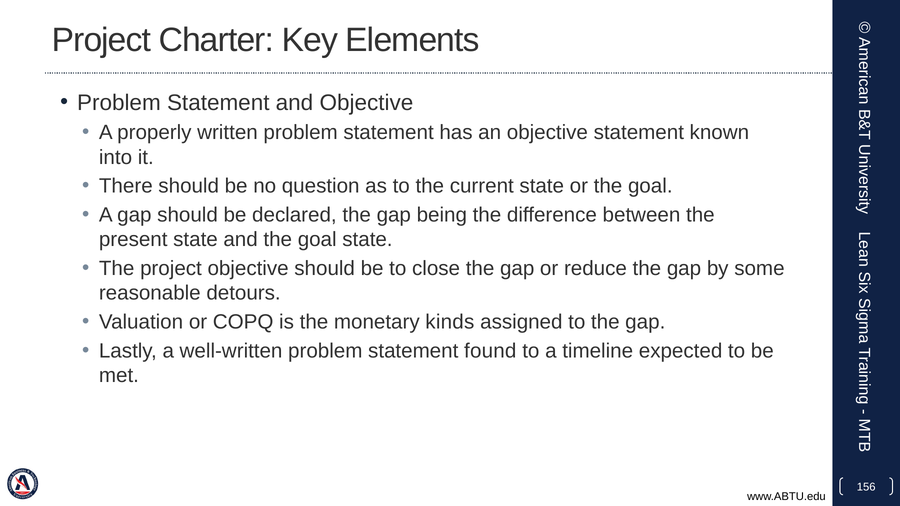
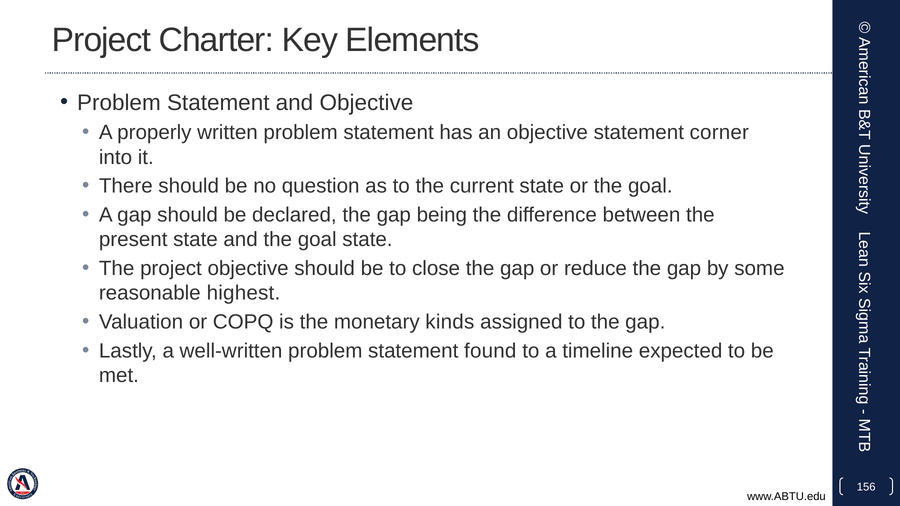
known: known -> corner
detours: detours -> highest
